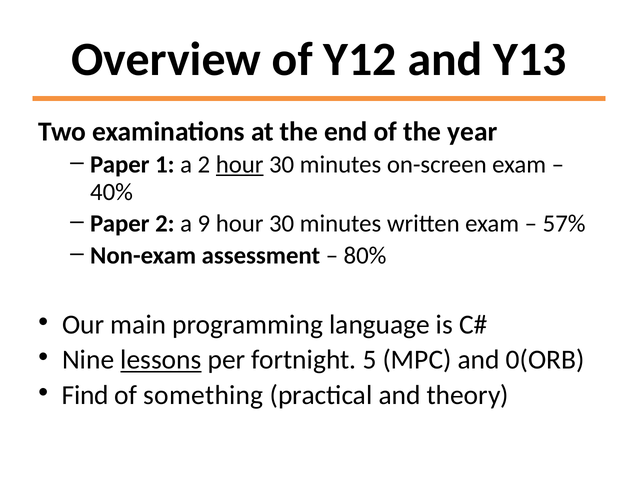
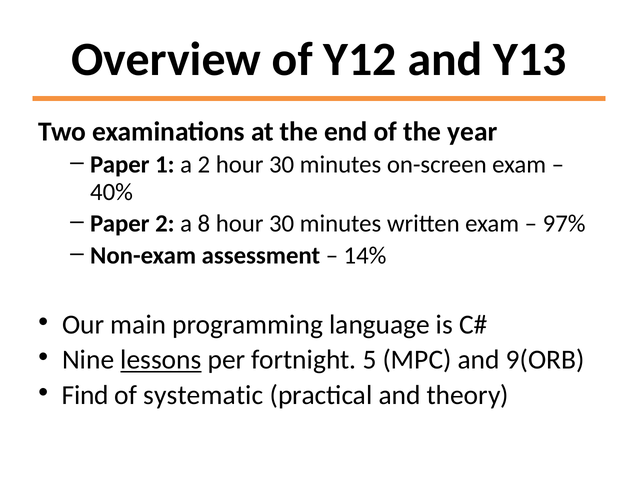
hour at (240, 165) underline: present -> none
9: 9 -> 8
57%: 57% -> 97%
80%: 80% -> 14%
0(ORB: 0(ORB -> 9(ORB
something: something -> systematic
